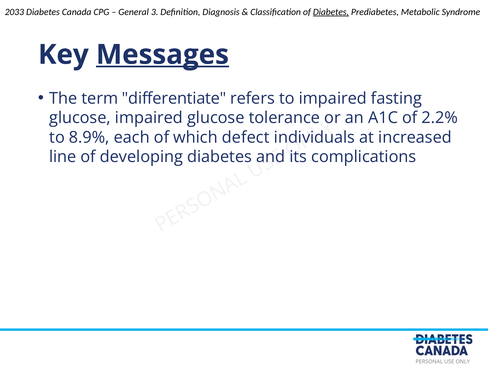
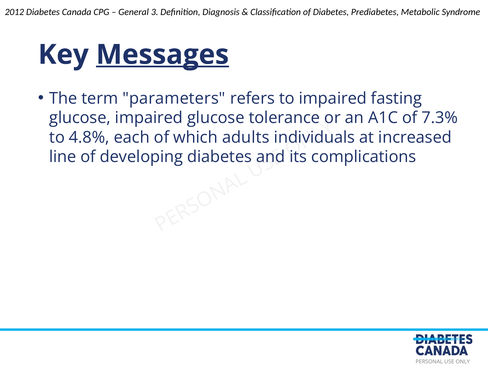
2033: 2033 -> 2012
Diabetes at (331, 12) underline: present -> none
differentiate: differentiate -> parameters
2.2%: 2.2% -> 7.3%
8.9%: 8.9% -> 4.8%
defect: defect -> adults
